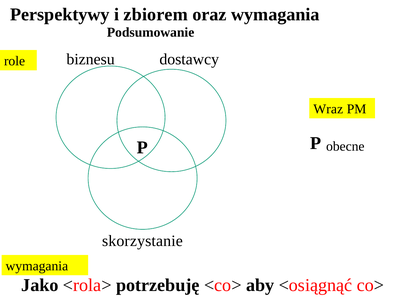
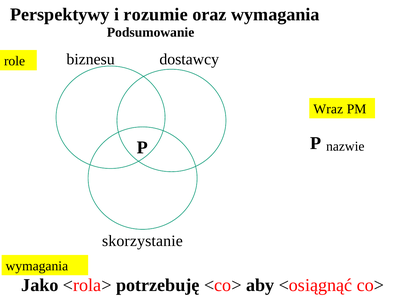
zbiorem: zbiorem -> rozumie
obecne: obecne -> nazwie
